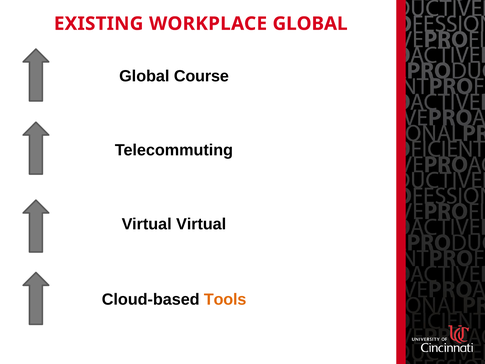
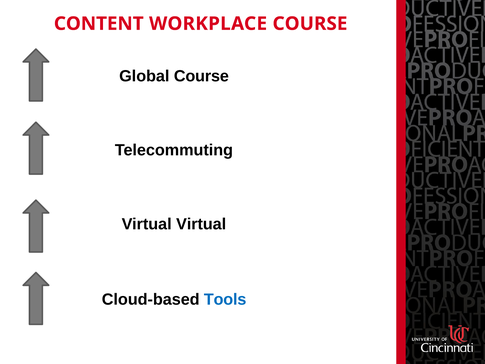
EXISTING: EXISTING -> CONTENT
WORKPLACE GLOBAL: GLOBAL -> COURSE
Tools colour: orange -> blue
